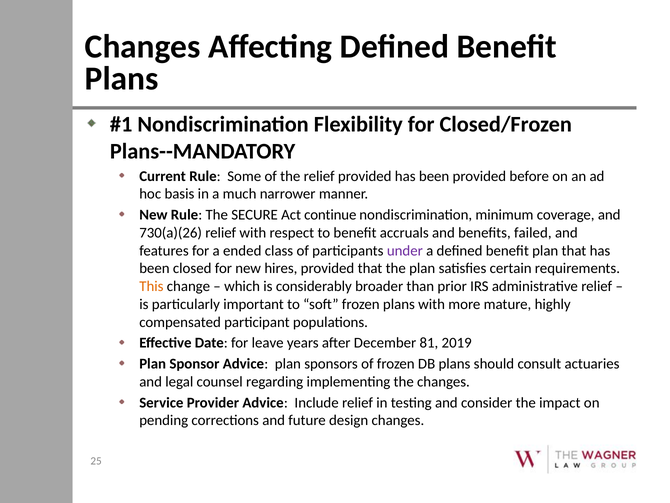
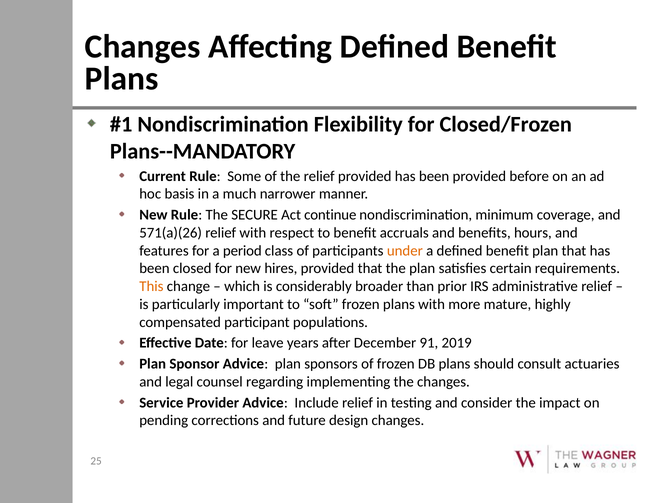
730(a)(26: 730(a)(26 -> 571(a)(26
failed: failed -> hours
ended: ended -> period
under colour: purple -> orange
81: 81 -> 91
